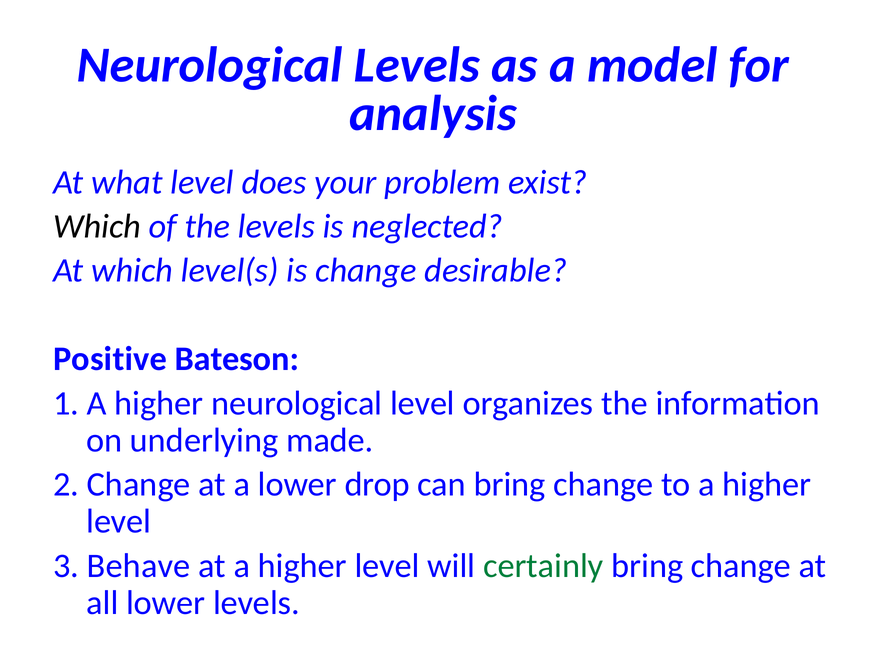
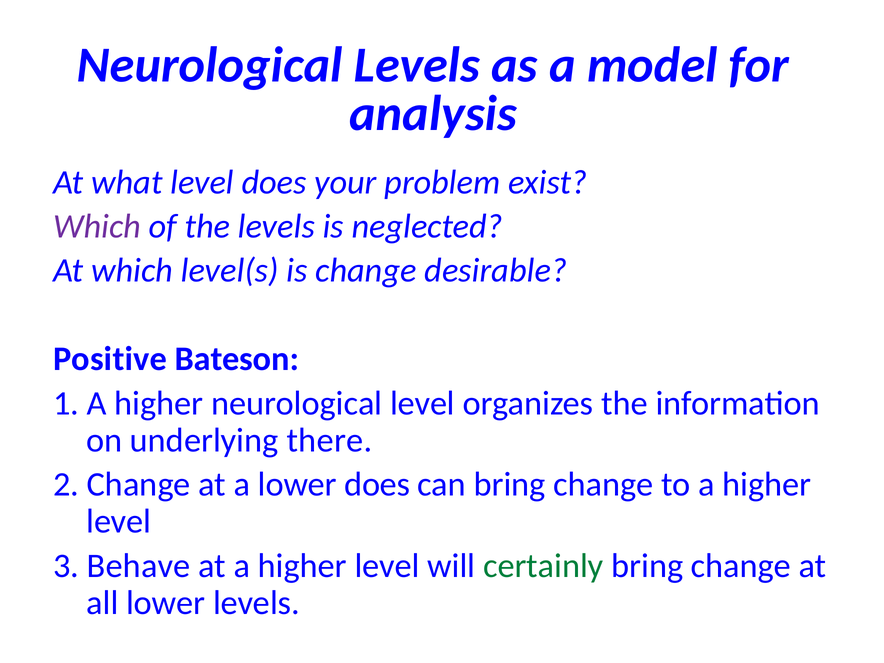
Which at (97, 226) colour: black -> purple
made: made -> there
lower drop: drop -> does
